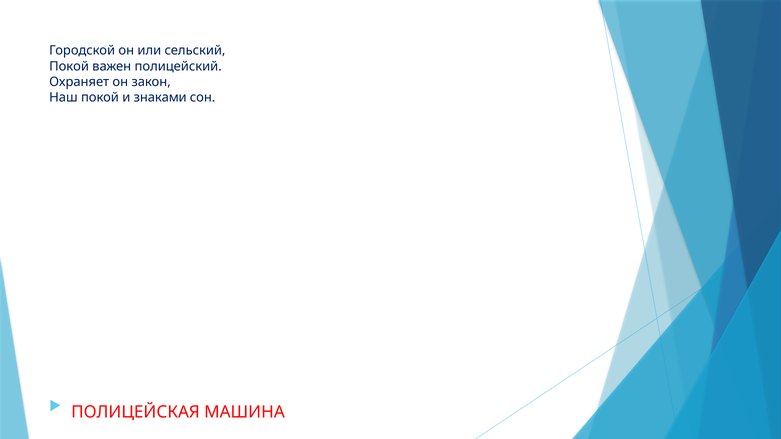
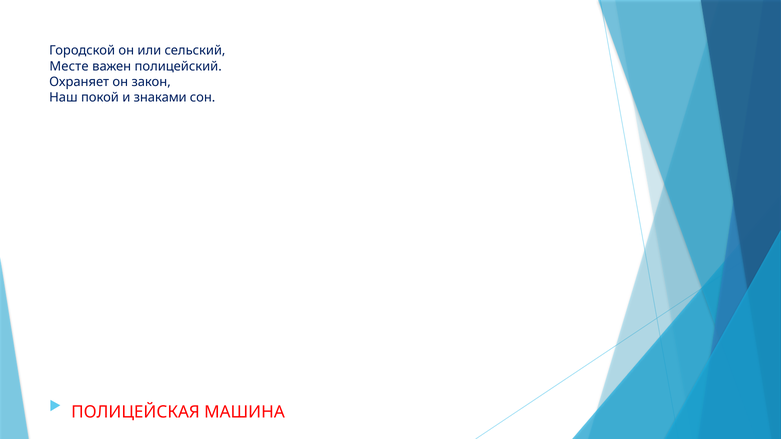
Покой at (69, 66): Покой -> Месте
